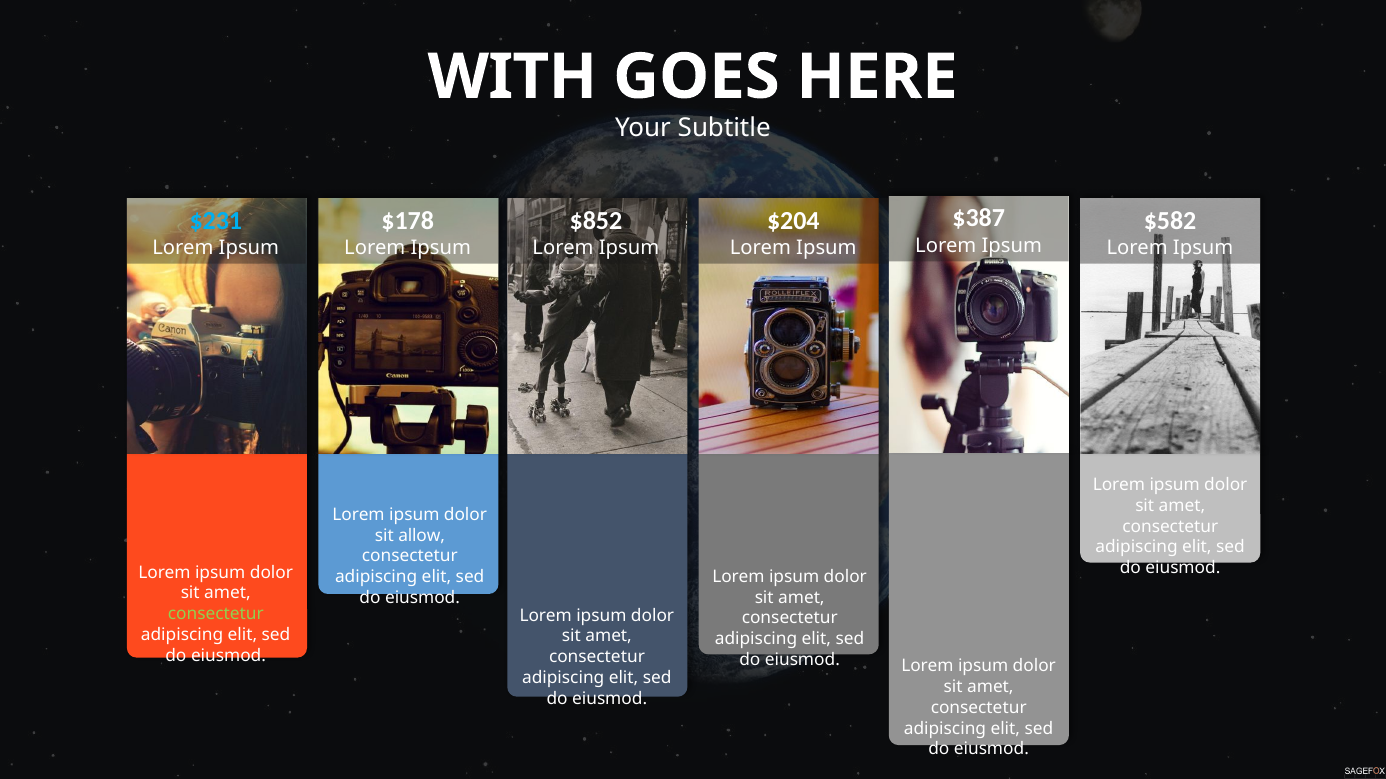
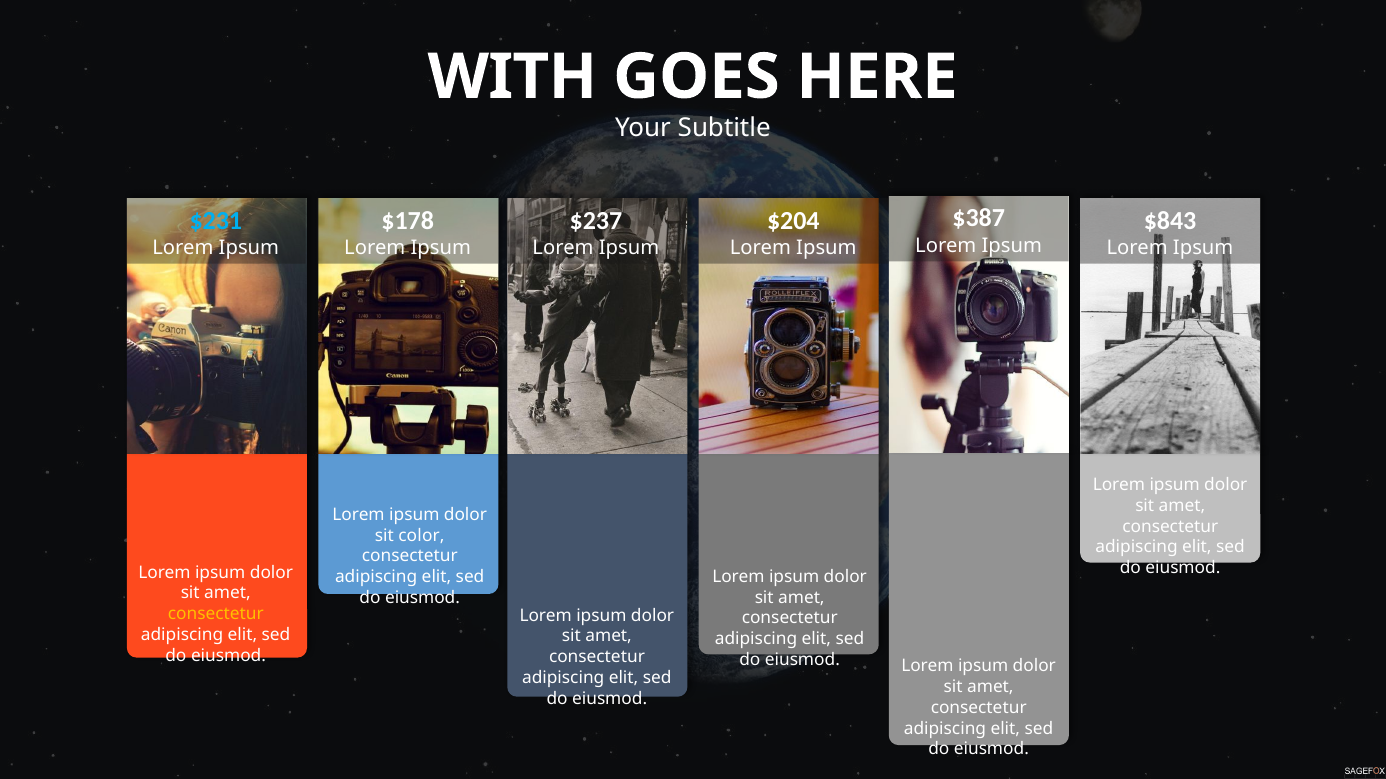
$852: $852 -> $237
$582: $582 -> $843
allow: allow -> color
consectetur at (216, 614) colour: light green -> yellow
